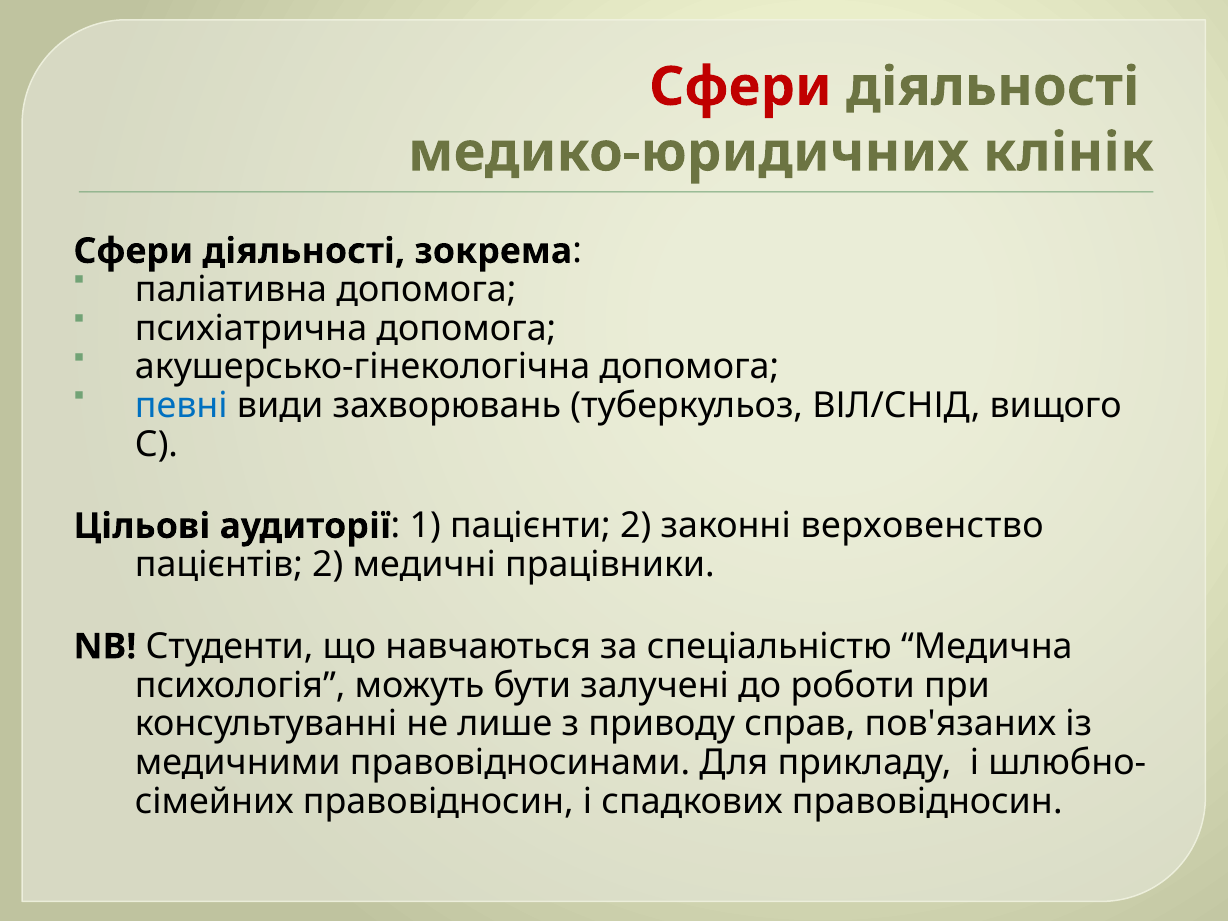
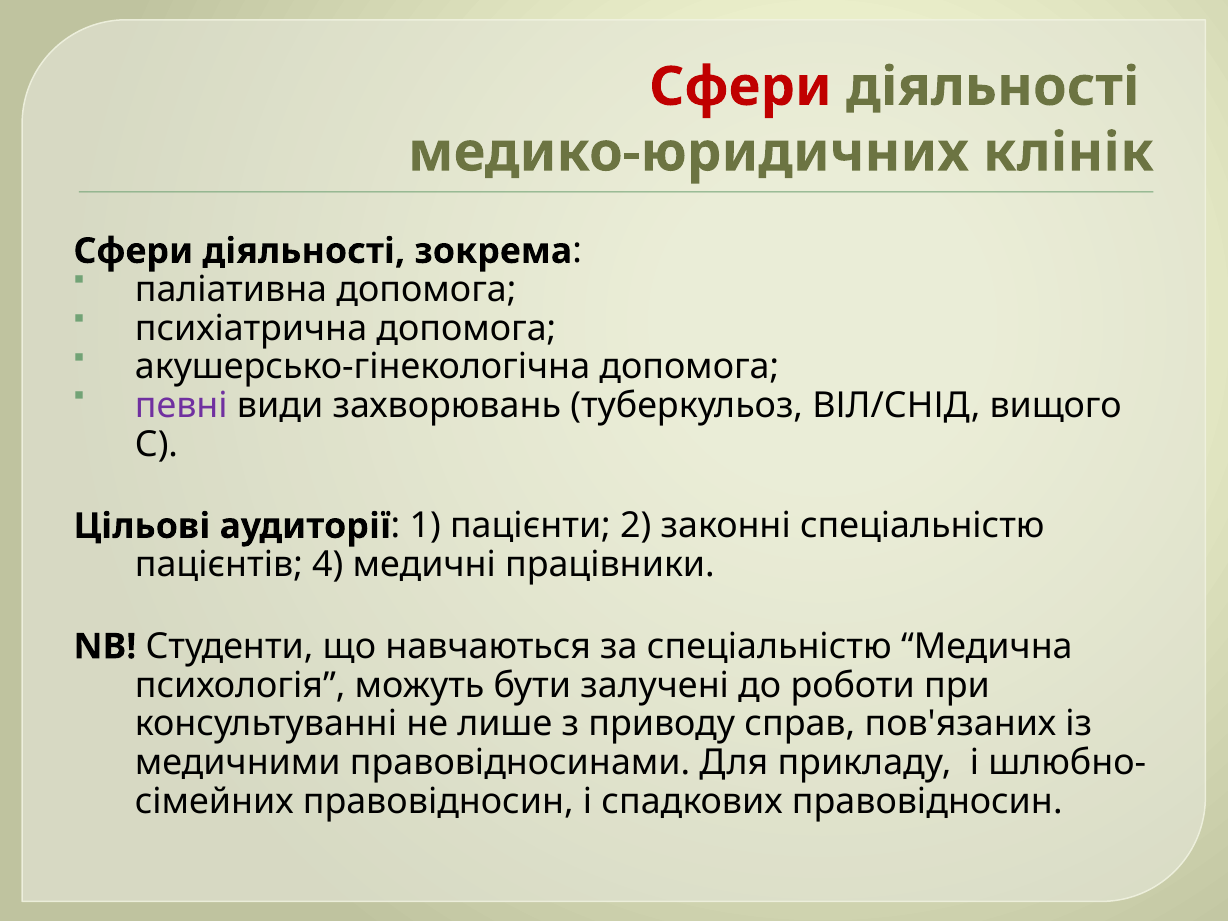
певні colour: blue -> purple
законні верховенство: верховенство -> спеціальністю
пацієнтів 2: 2 -> 4
